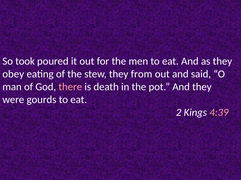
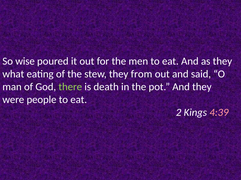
took: took -> wise
obey: obey -> what
there colour: pink -> light green
gourds: gourds -> people
